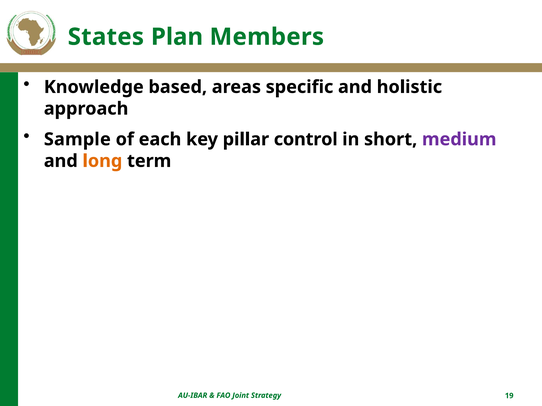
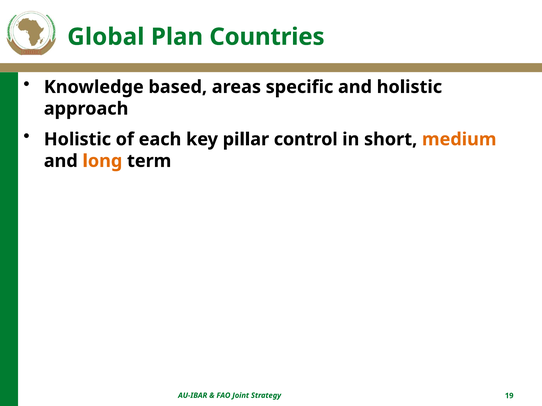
States: States -> Global
Members: Members -> Countries
Sample at (77, 139): Sample -> Holistic
medium colour: purple -> orange
